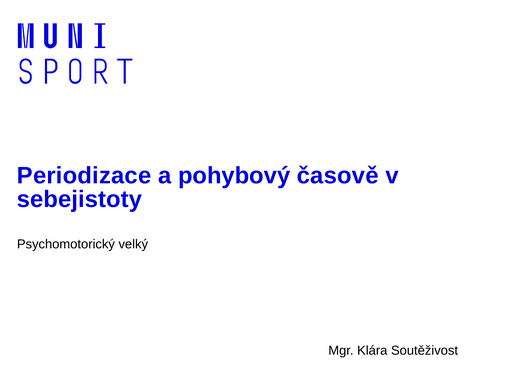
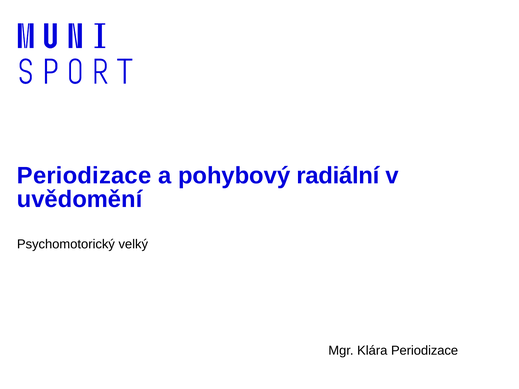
časově: časově -> radiální
sebejistoty: sebejistoty -> uvědomění
Klára Soutěživost: Soutěživost -> Periodizace
